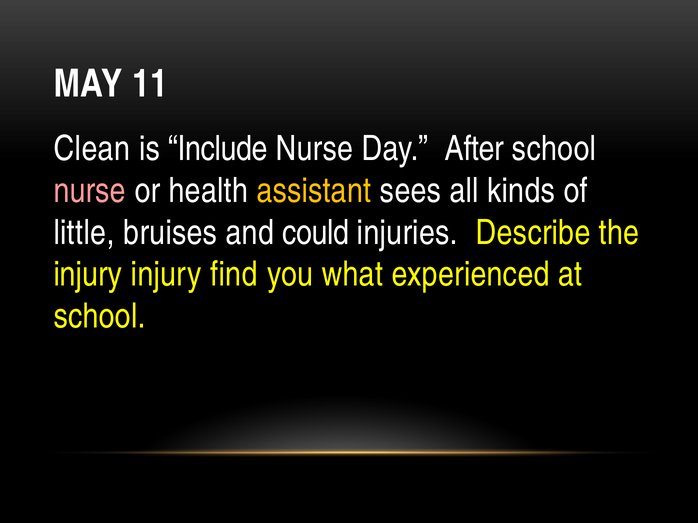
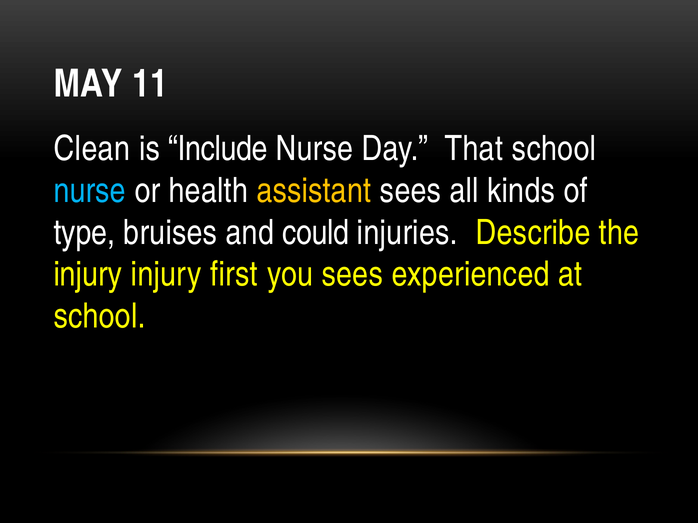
After: After -> That
nurse at (90, 191) colour: pink -> light blue
little: little -> type
find: find -> first
you what: what -> sees
